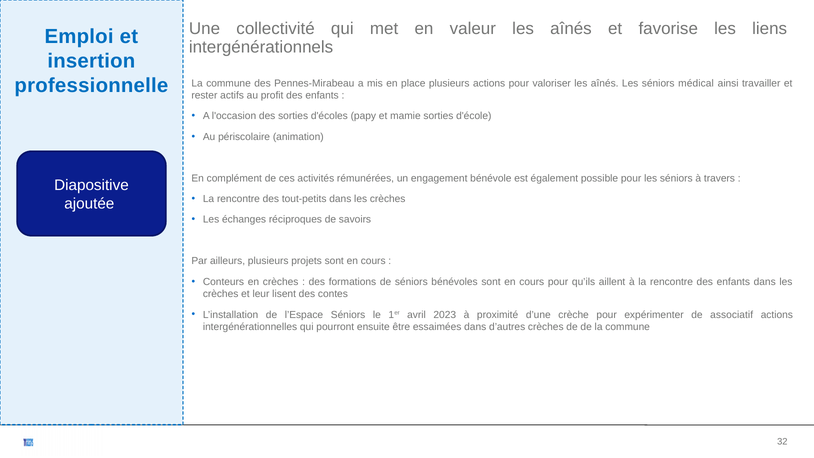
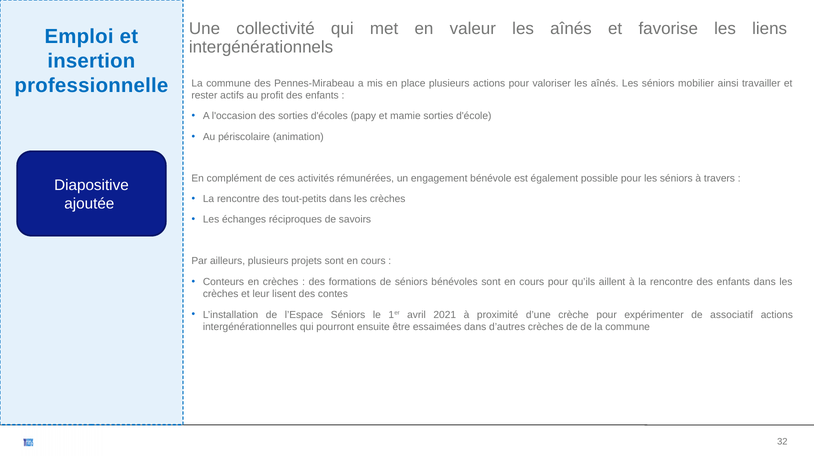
médical: médical -> mobilier
2023: 2023 -> 2021
